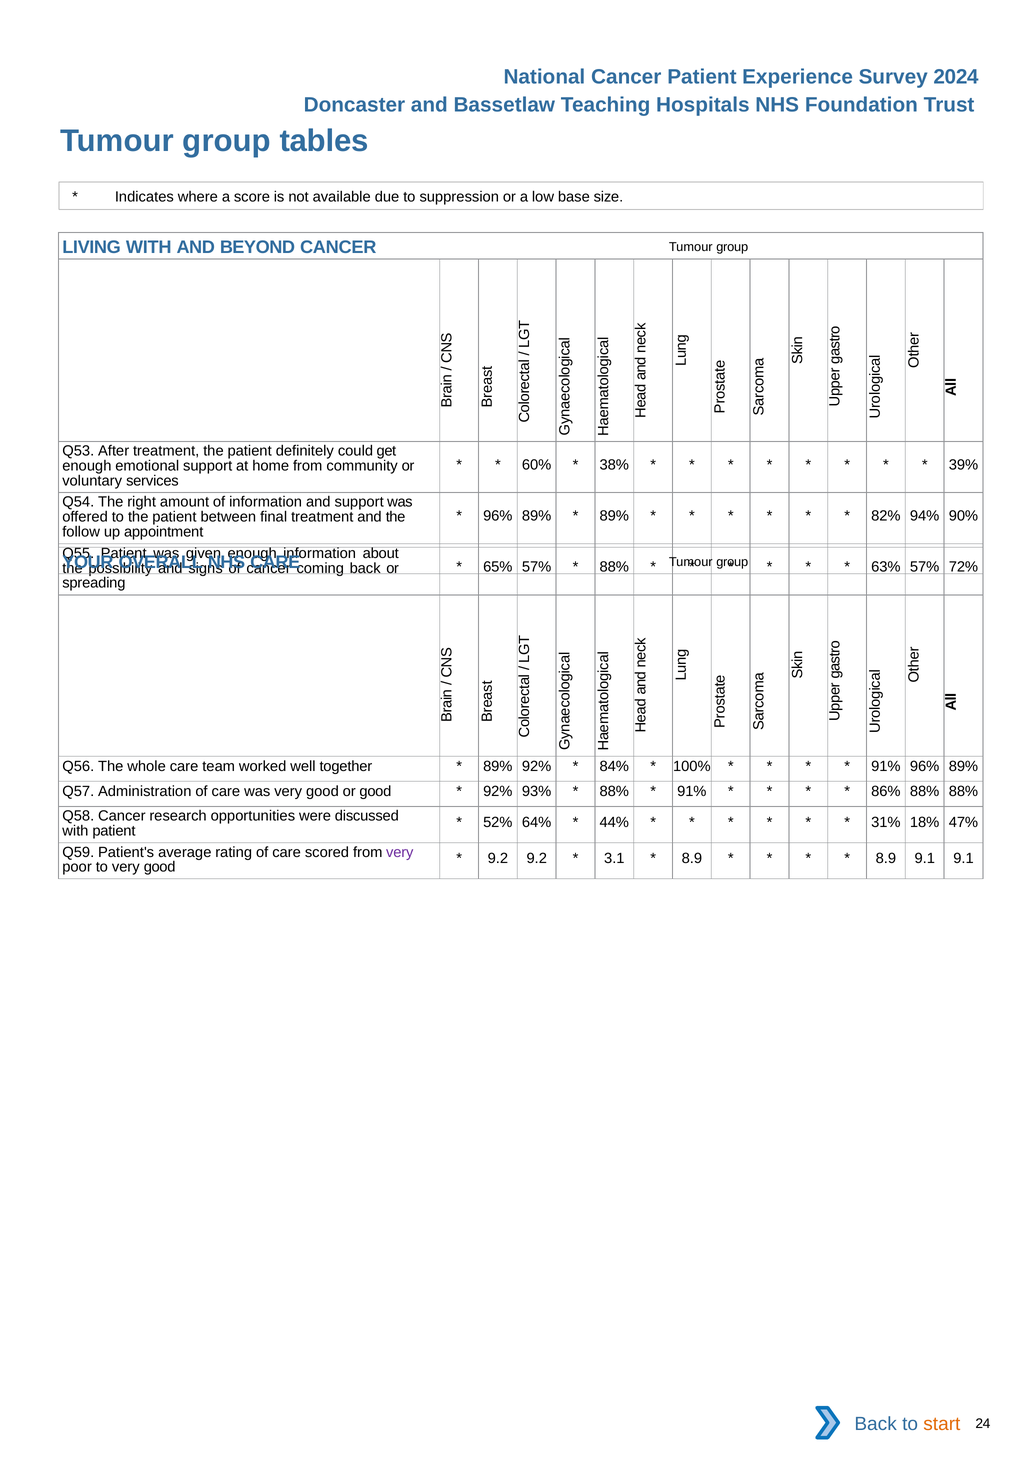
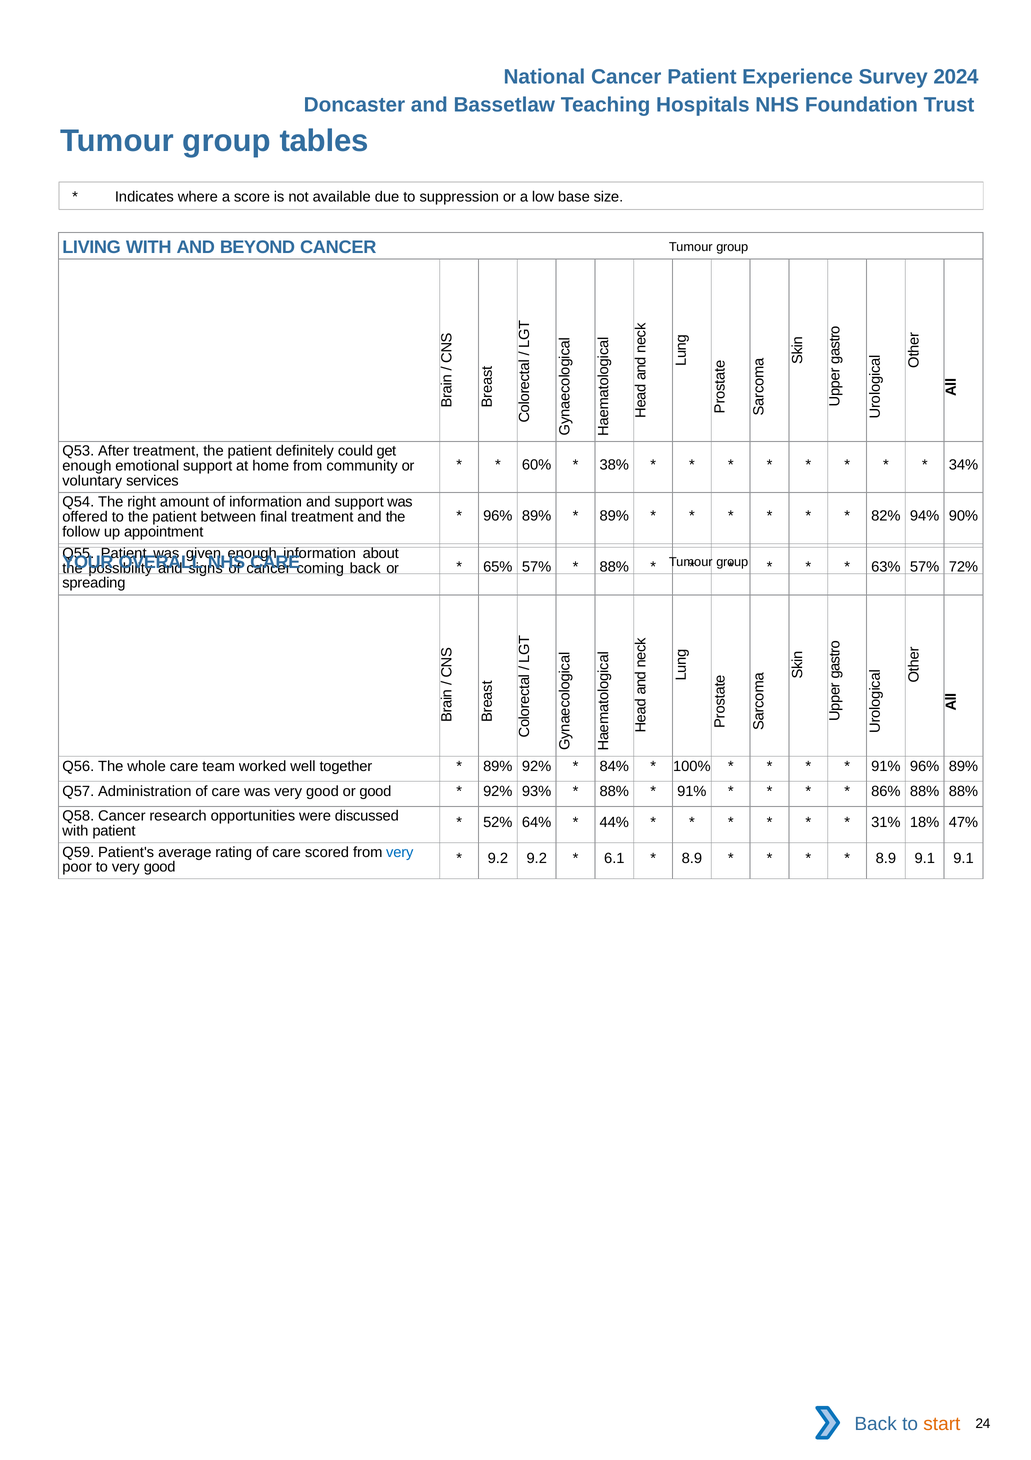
39%: 39% -> 34%
very at (400, 852) colour: purple -> blue
3.1: 3.1 -> 6.1
